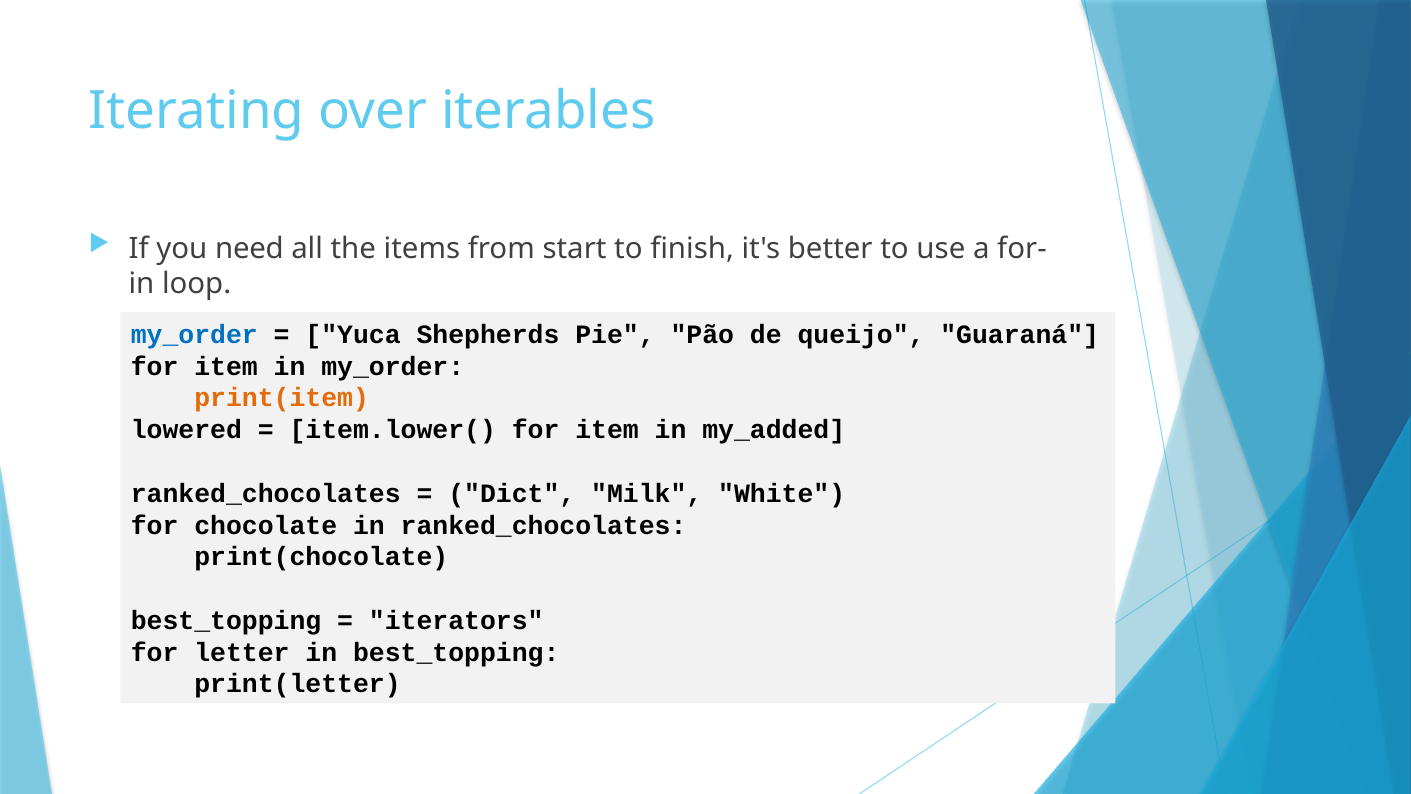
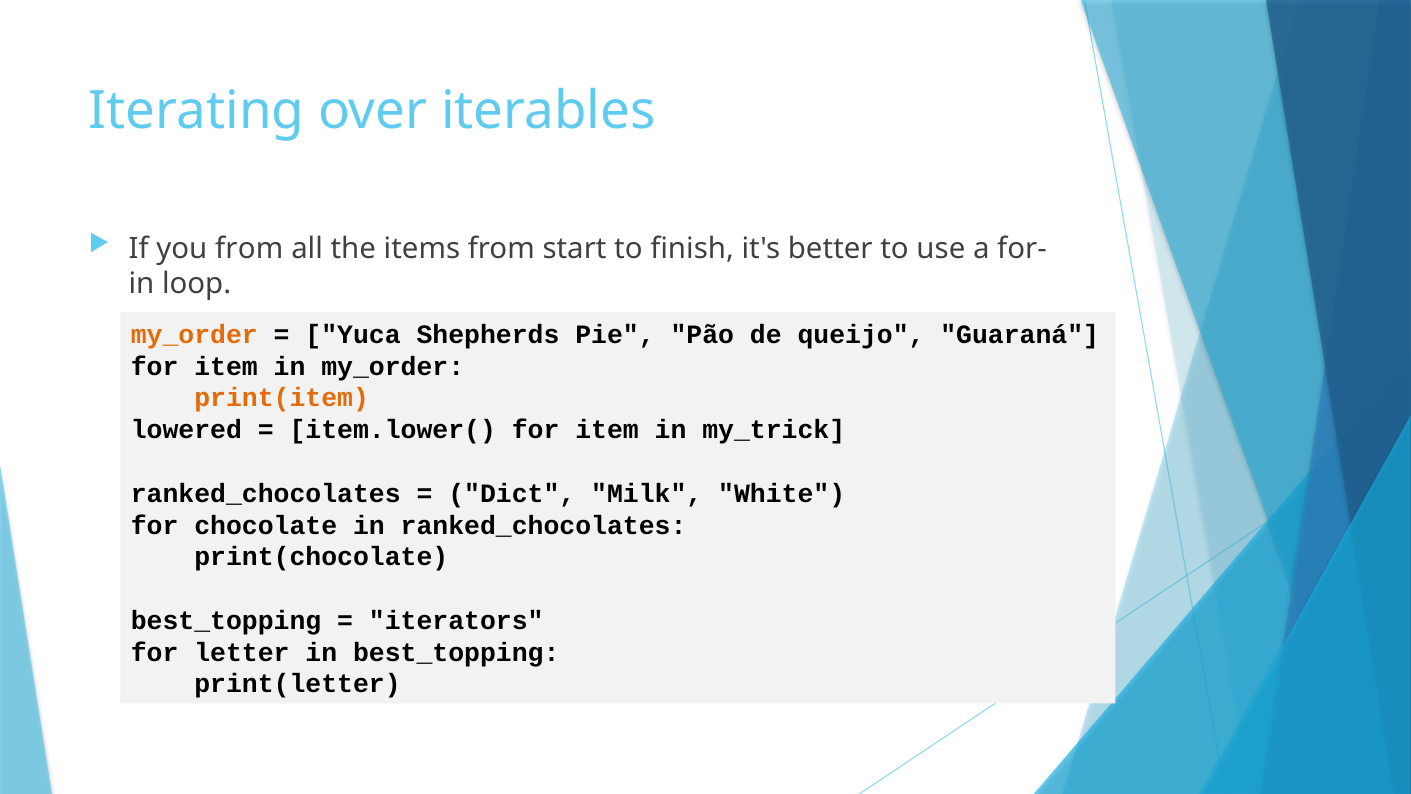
you need: need -> from
my_order at (194, 335) colour: blue -> orange
my_added: my_added -> my_trick
